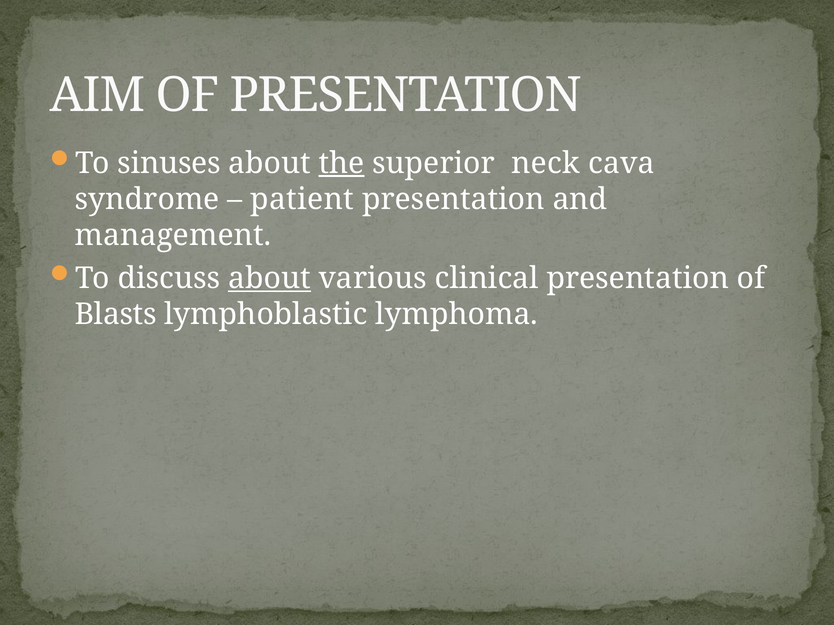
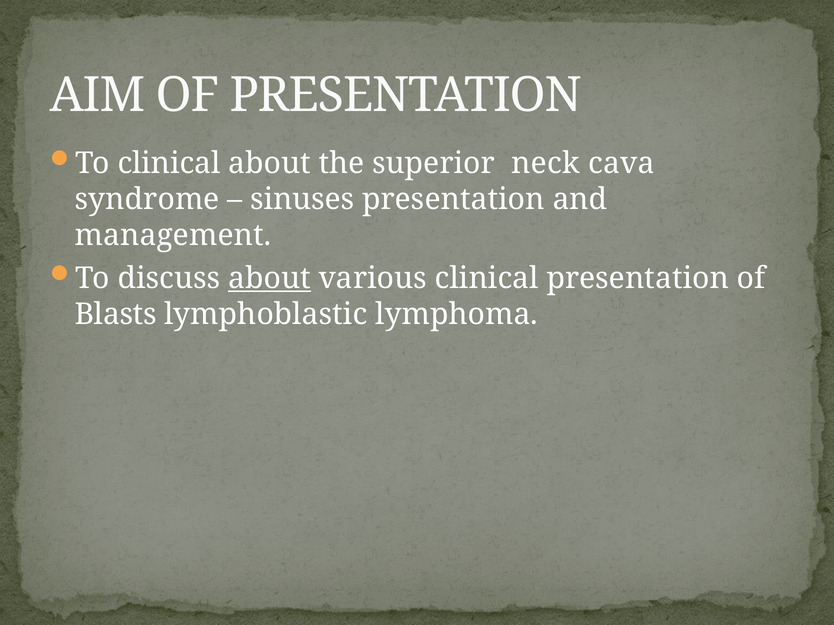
To sinuses: sinuses -> clinical
the underline: present -> none
patient: patient -> sinuses
